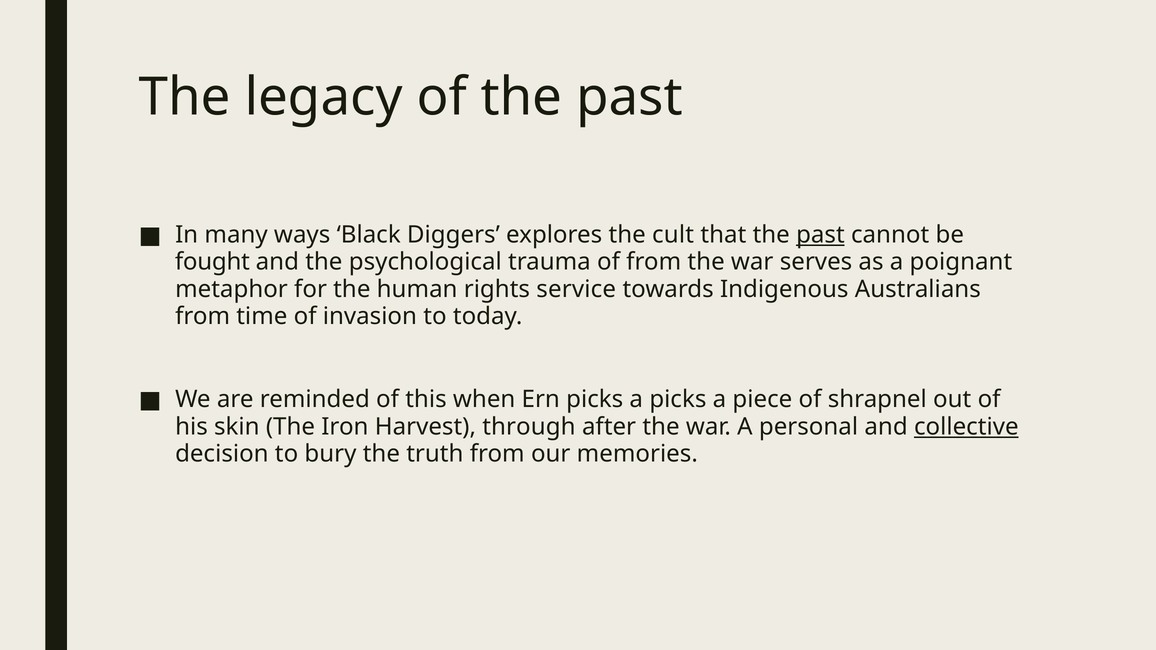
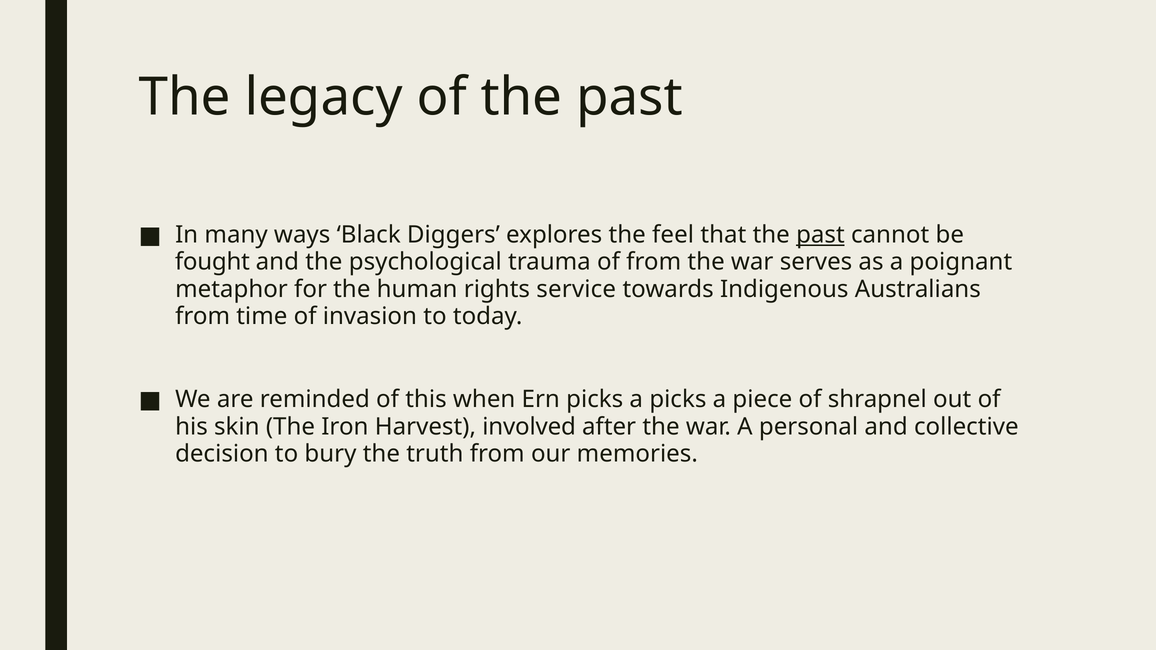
cult: cult -> feel
through: through -> involved
collective underline: present -> none
